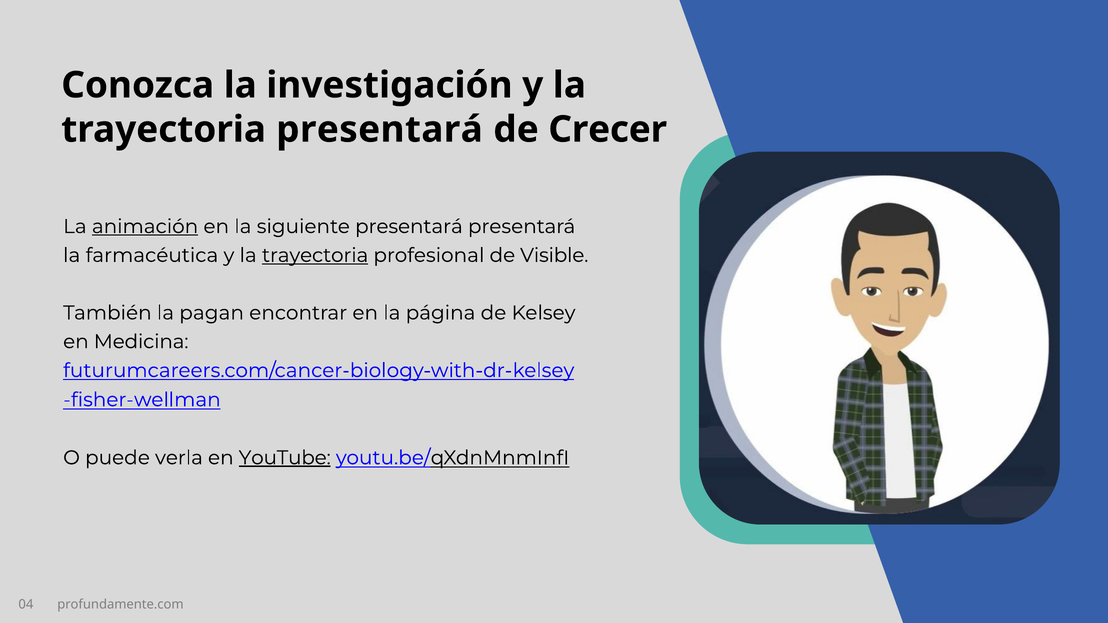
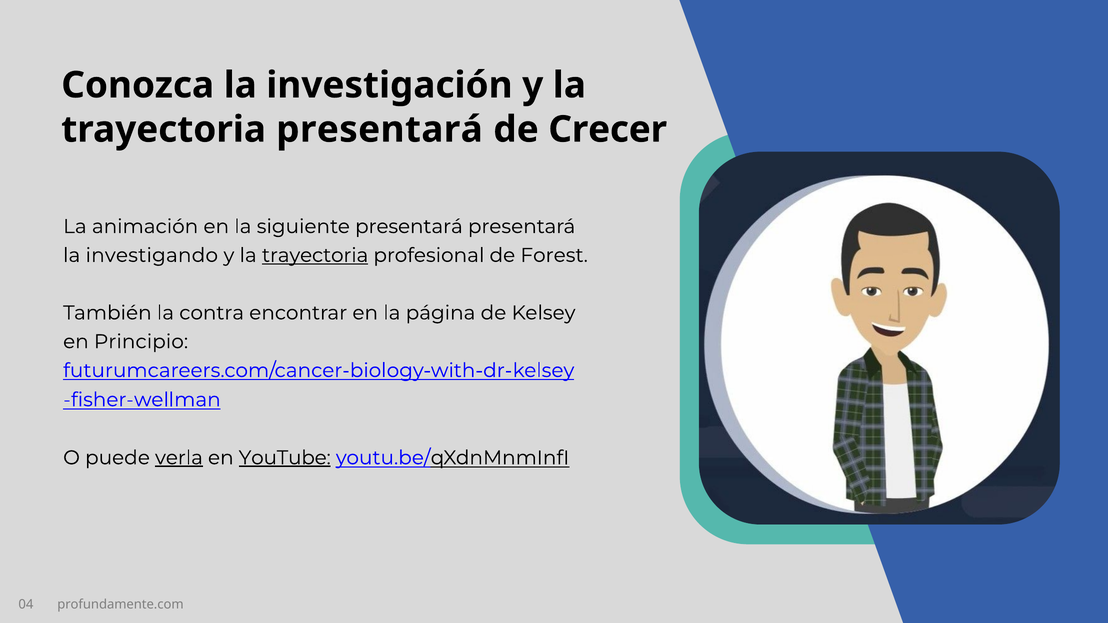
animación underline: present -> none
farmacéutica: farmacéutica -> investigando
Visible: Visible -> Forest
pagan: pagan -> contra
Medicina: Medicina -> Principio
verla underline: none -> present
